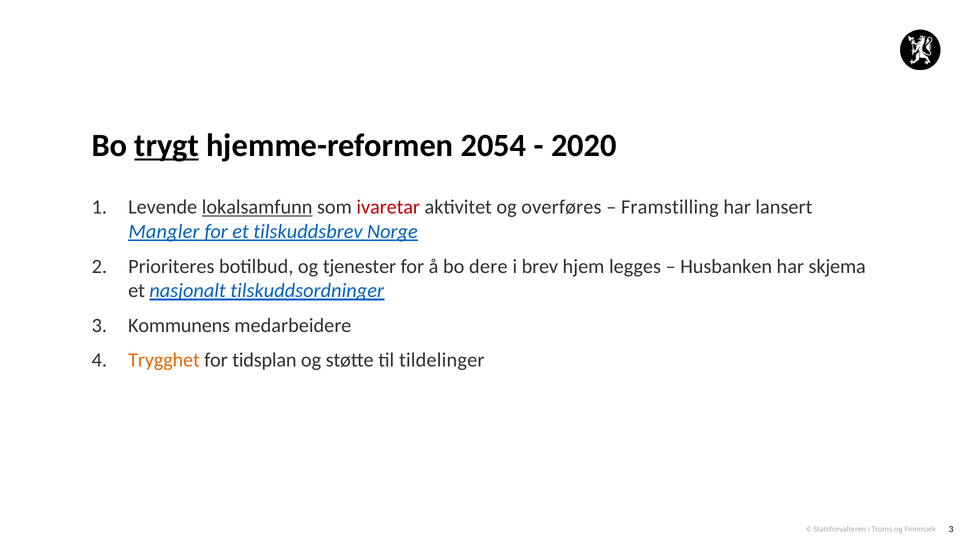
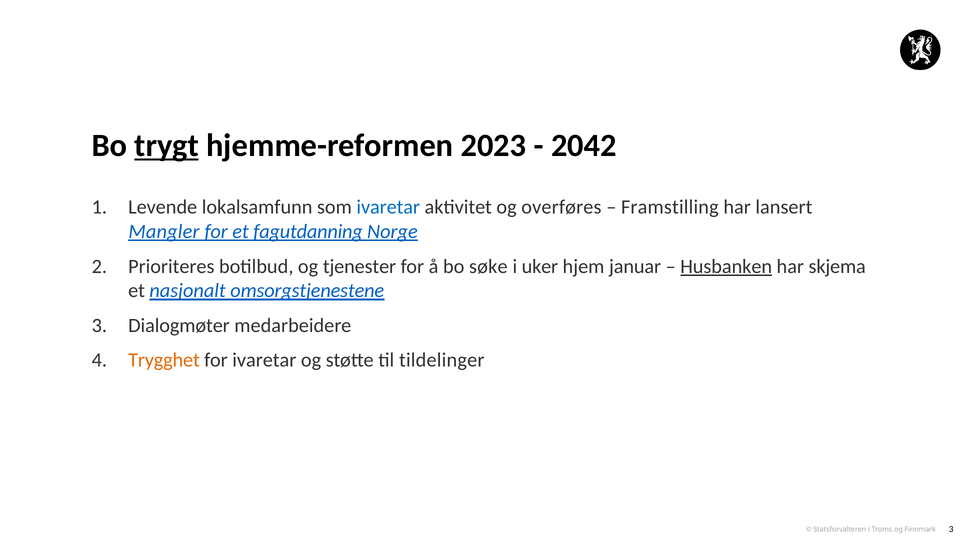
2054: 2054 -> 2023
2020: 2020 -> 2042
lokalsamfunn underline: present -> none
ivaretar at (388, 207) colour: red -> blue
tilskuddsbrev: tilskuddsbrev -> fagutdanning
dere: dere -> søke
brev: brev -> uker
legges: legges -> januar
Husbanken underline: none -> present
tilskuddsordninger: tilskuddsordninger -> omsorgstjenestene
Kommunens: Kommunens -> Dialogmøter
for tidsplan: tidsplan -> ivaretar
